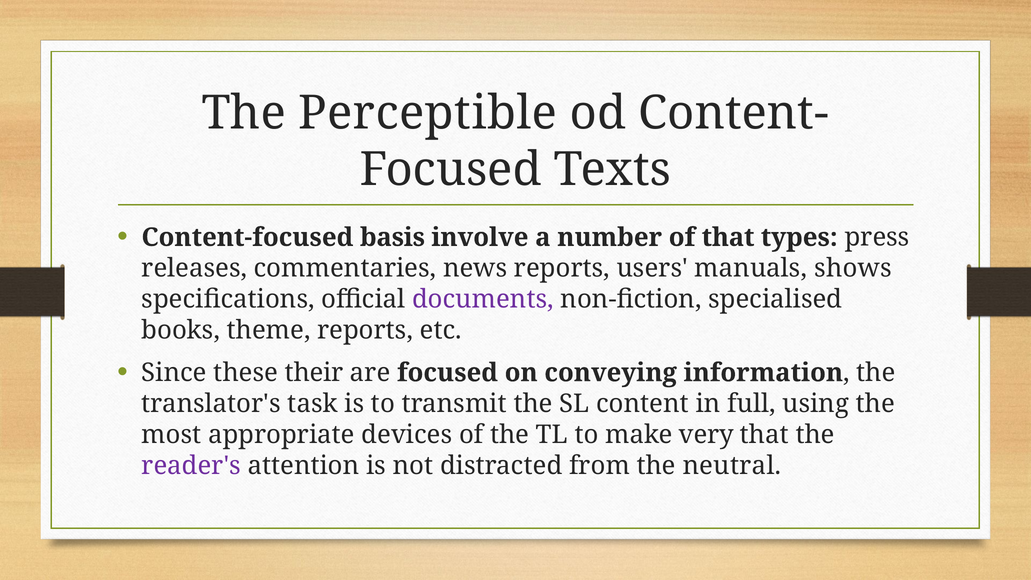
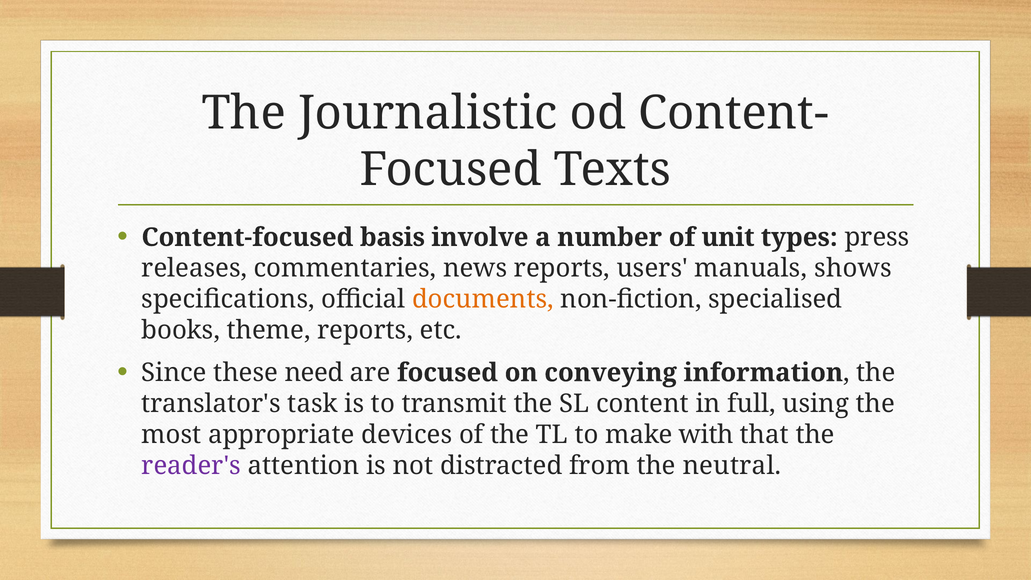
Perceptible: Perceptible -> Journalistic
of that: that -> unit
documents colour: purple -> orange
their: their -> need
very: very -> with
